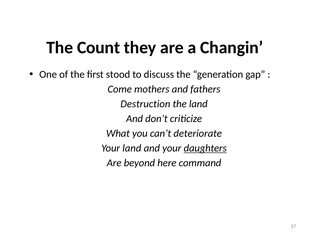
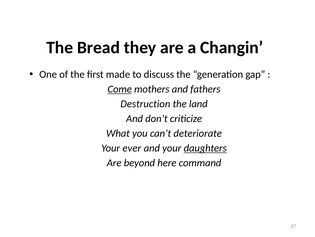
Count: Count -> Bread
stood: stood -> made
Come underline: none -> present
Your land: land -> ever
